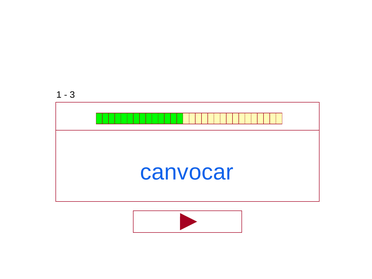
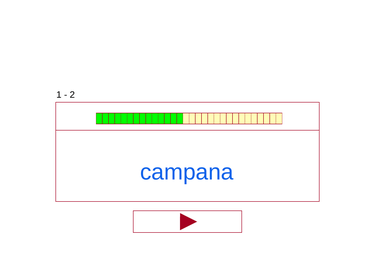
3: 3 -> 2
canvocar: canvocar -> campana
